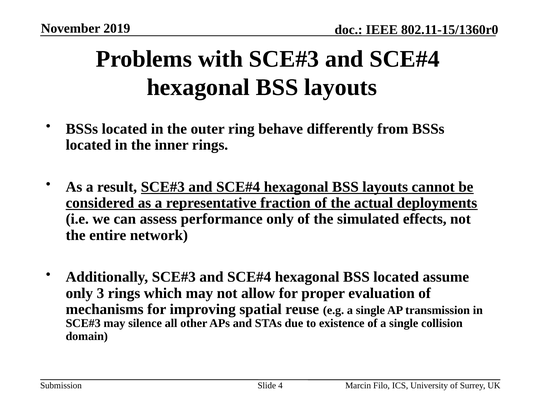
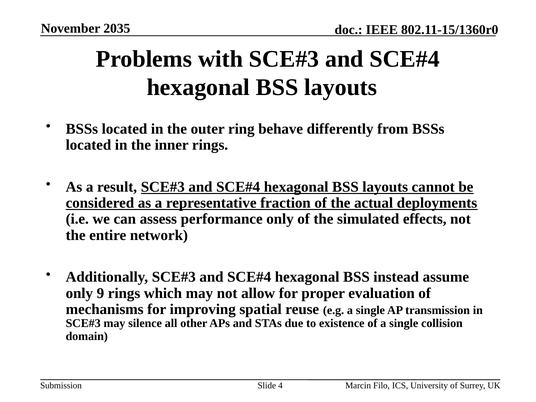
2019: 2019 -> 2035
BSS located: located -> instead
3: 3 -> 9
